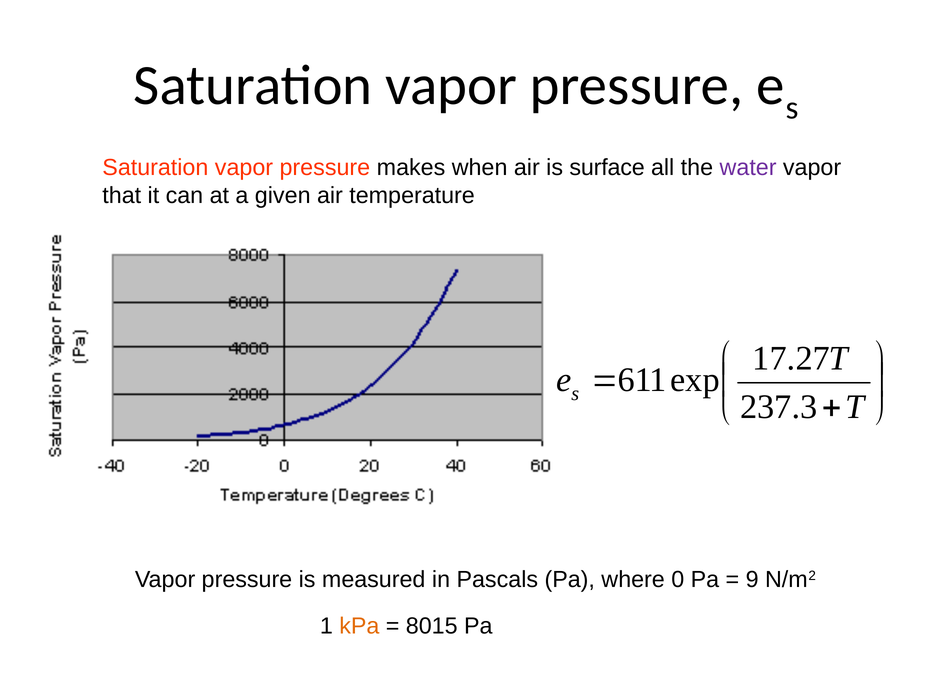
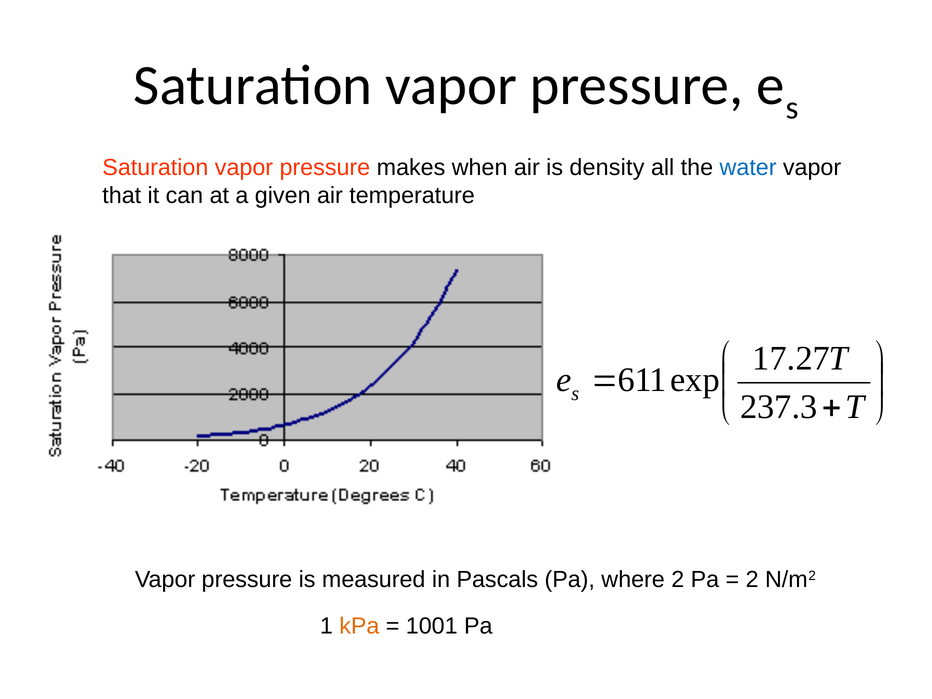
surface: surface -> density
water colour: purple -> blue
where 0: 0 -> 2
9 at (752, 579): 9 -> 2
8015: 8015 -> 1001
